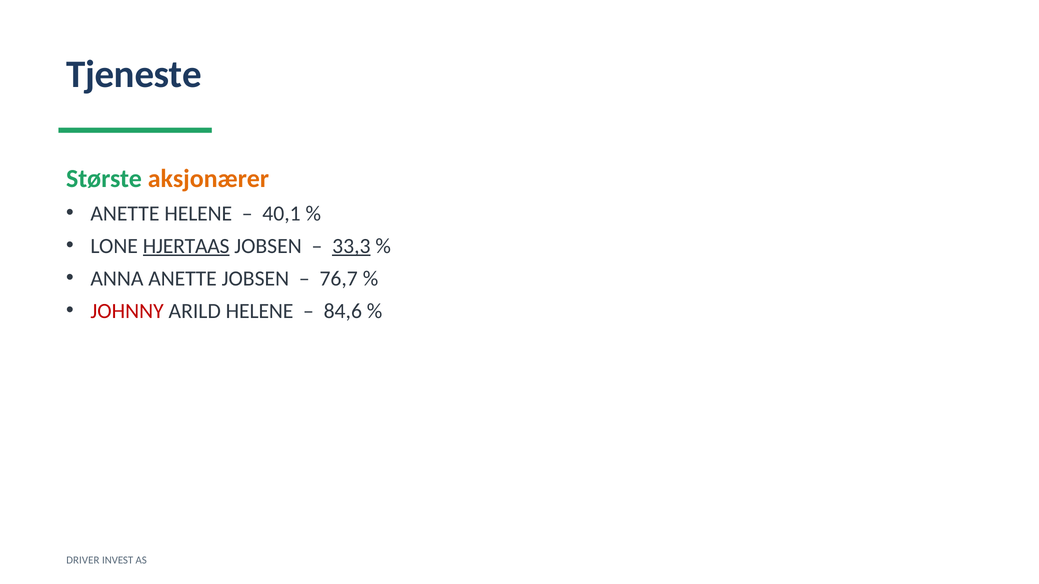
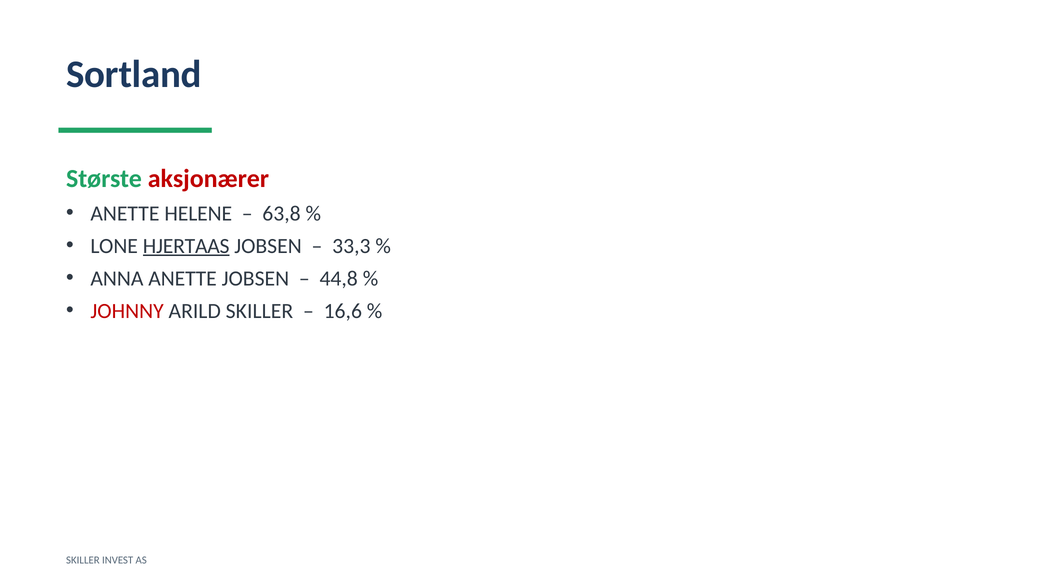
Tjeneste: Tjeneste -> Sortland
aksjonærer colour: orange -> red
40,1: 40,1 -> 63,8
33,3 underline: present -> none
76,7: 76,7 -> 44,8
ARILD HELENE: HELENE -> SKILLER
84,6: 84,6 -> 16,6
DRIVER at (83, 561): DRIVER -> SKILLER
